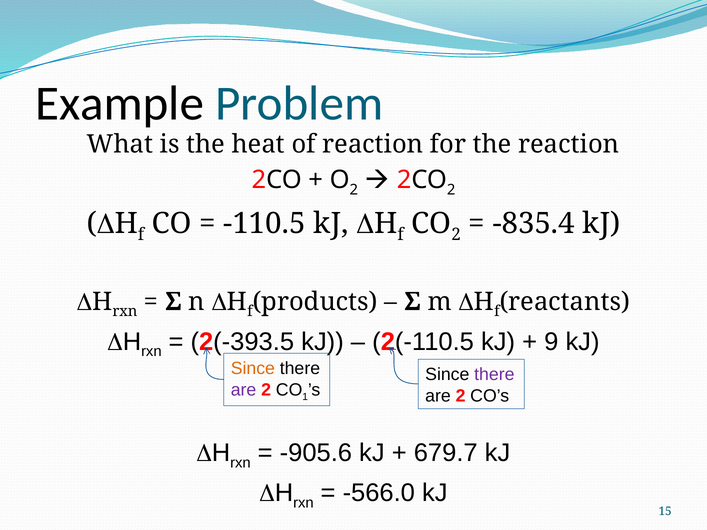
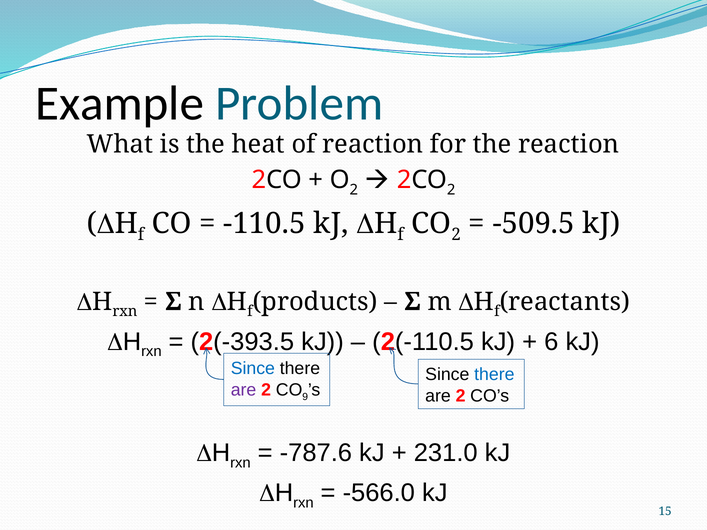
-835.4: -835.4 -> -509.5
9: 9 -> 6
Since at (253, 369) colour: orange -> blue
there at (494, 375) colour: purple -> blue
1: 1 -> 9
-905.6: -905.6 -> -787.6
679.7: 679.7 -> 231.0
